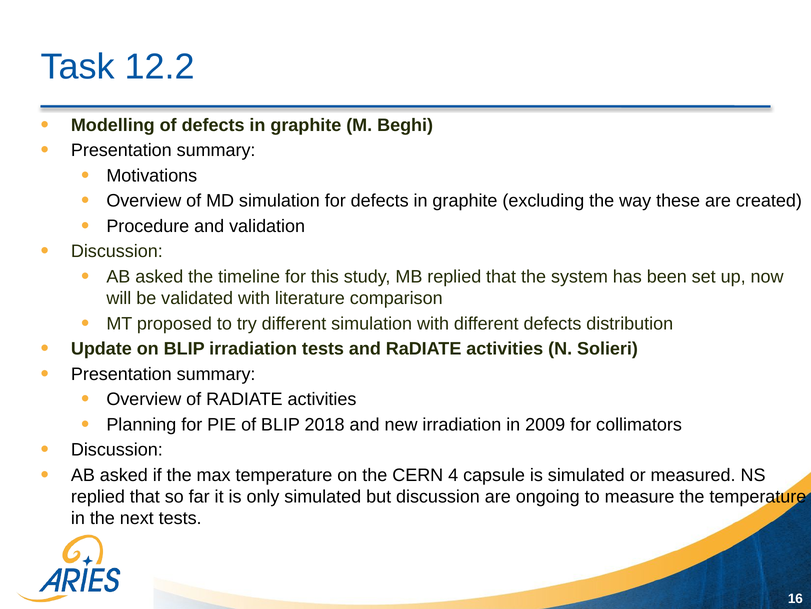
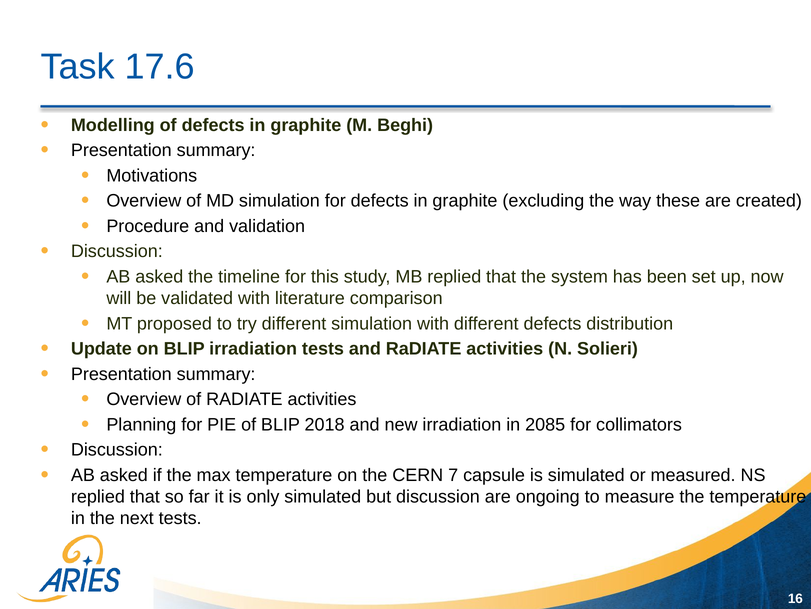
12.2: 12.2 -> 17.6
2009: 2009 -> 2085
4: 4 -> 7
